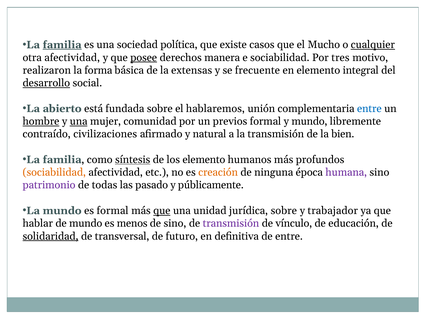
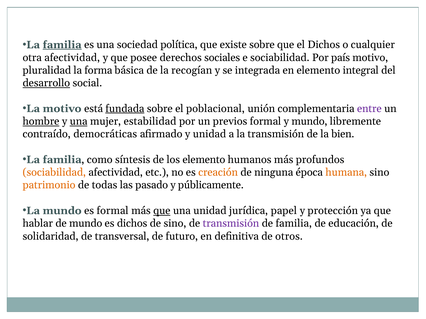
existe casos: casos -> sobre
el Mucho: Mucho -> Dichos
cualquier underline: present -> none
posee underline: present -> none
manera: manera -> sociales
tres: tres -> país
realizaron: realizaron -> pluralidad
extensas: extensas -> recogían
frecuente: frecuente -> integrada
La abierto: abierto -> motivo
fundada underline: none -> present
hablaremos: hablaremos -> poblacional
entre at (369, 109) colour: blue -> purple
comunidad: comunidad -> estabilidad
civilizaciones: civilizaciones -> democráticas
y natural: natural -> unidad
síntesis underline: present -> none
humana colour: purple -> orange
patrimonio colour: purple -> orange
jurídica sobre: sobre -> papel
trabajador: trabajador -> protección
es menos: menos -> dichos
de vínculo: vínculo -> familia
solidaridad underline: present -> none
de entre: entre -> otros
